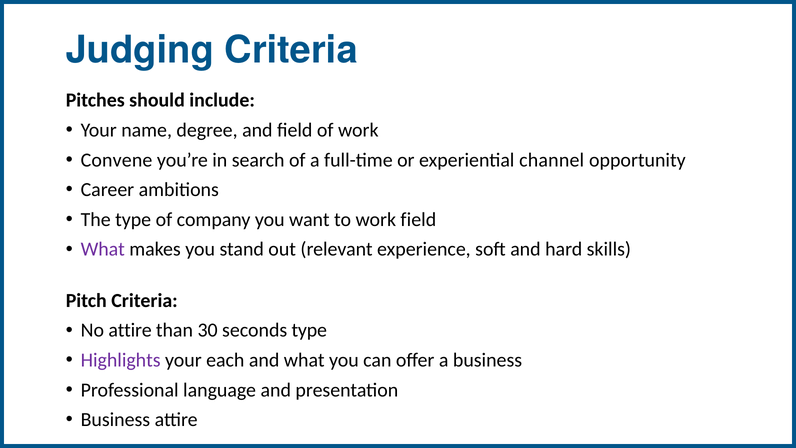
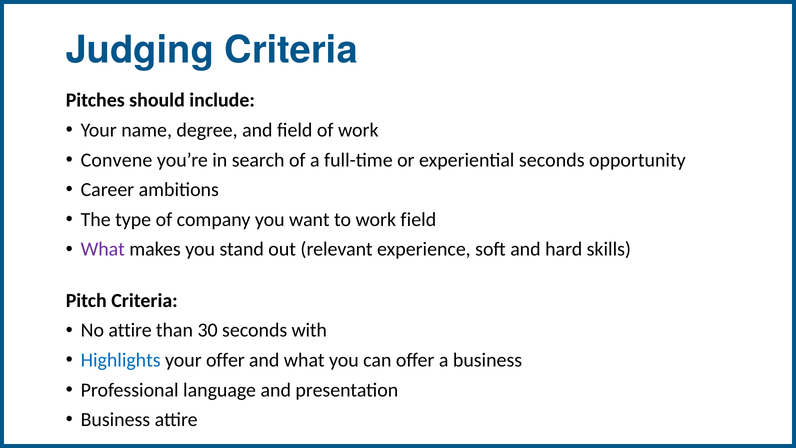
experiential channel: channel -> seconds
seconds type: type -> with
Highlights colour: purple -> blue
your each: each -> offer
